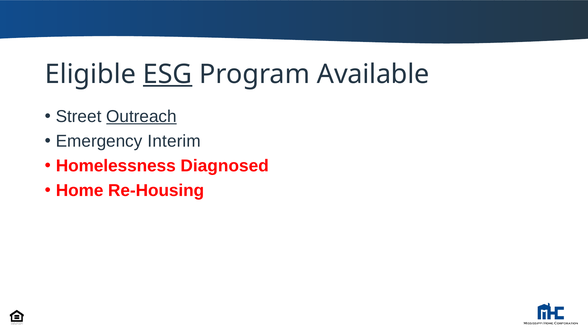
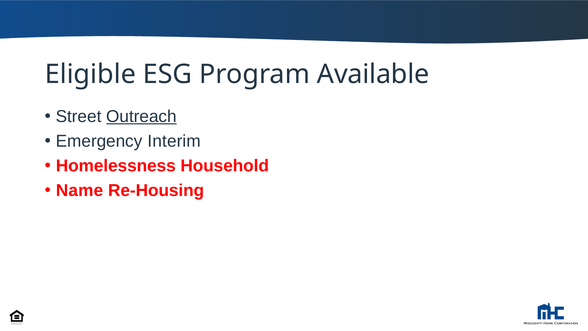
ESG underline: present -> none
Diagnosed: Diagnosed -> Household
Home: Home -> Name
